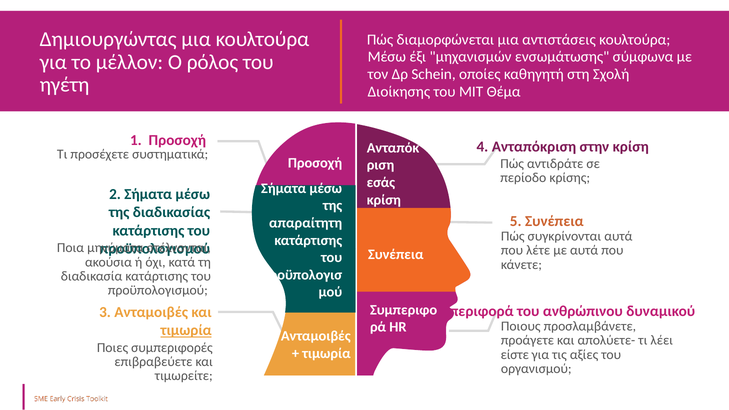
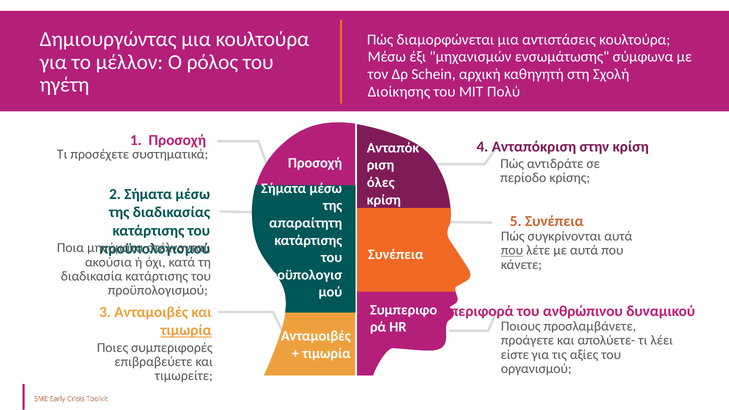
οποίες: οποίες -> αρχική
Θέμα: Θέμα -> Πολύ
εσάς: εσάς -> όλες
που at (512, 250) underline: none -> present
